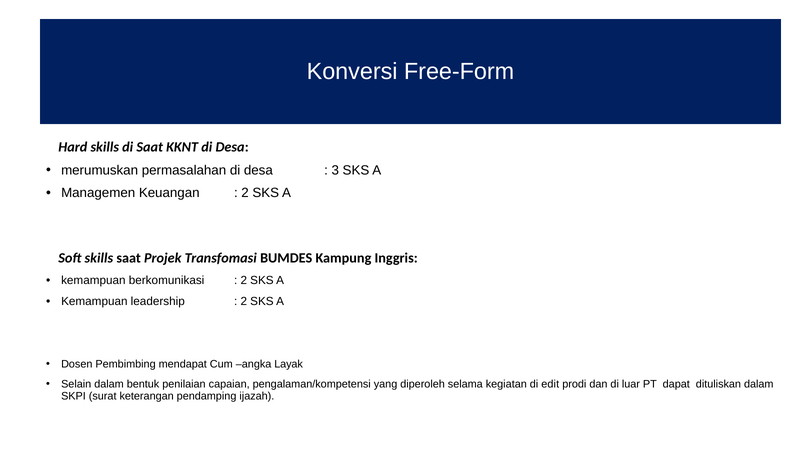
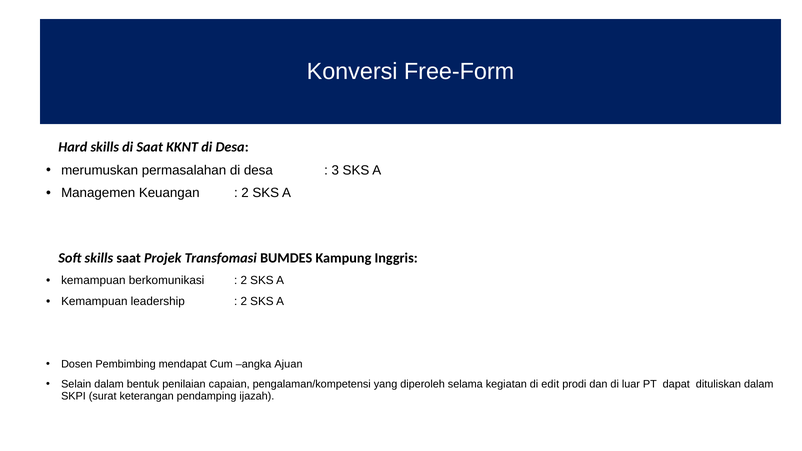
Layak: Layak -> Ajuan
